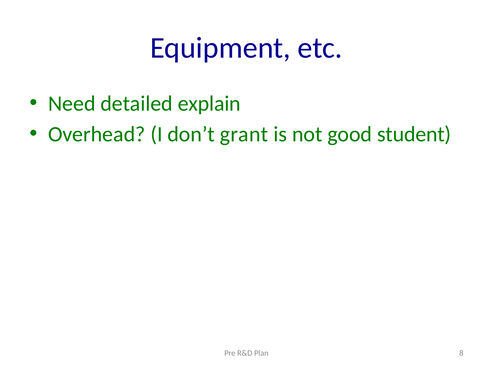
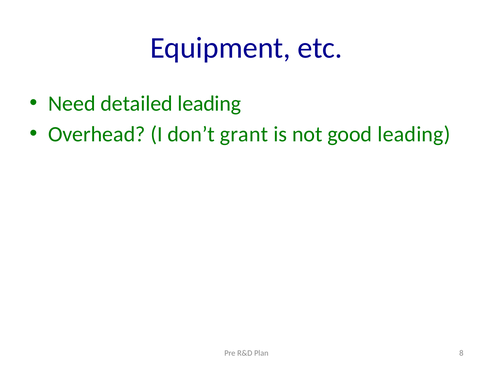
detailed explain: explain -> leading
good student: student -> leading
